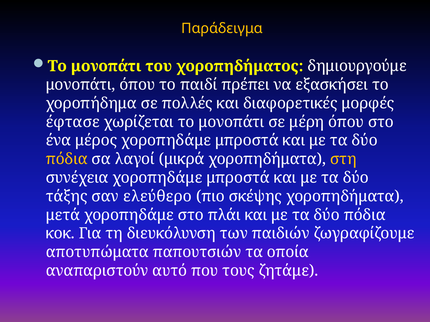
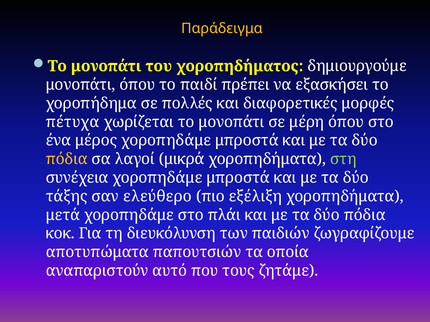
έφτασε: έφτασε -> πέτυχα
στη colour: yellow -> light green
σκέψης: σκέψης -> εξέλιξη
